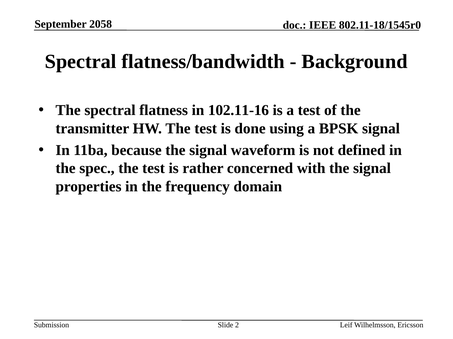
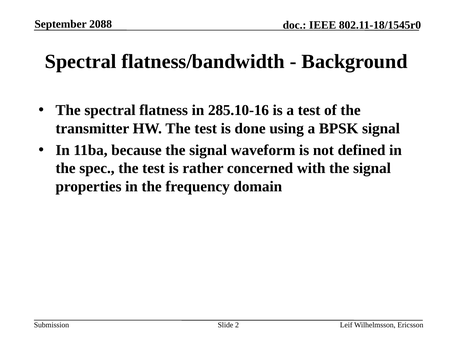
2058: 2058 -> 2088
102.11-16: 102.11-16 -> 285.10-16
